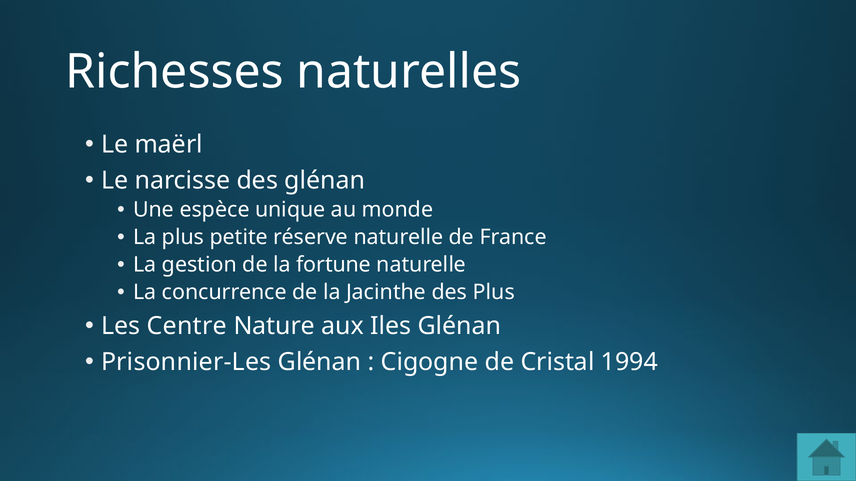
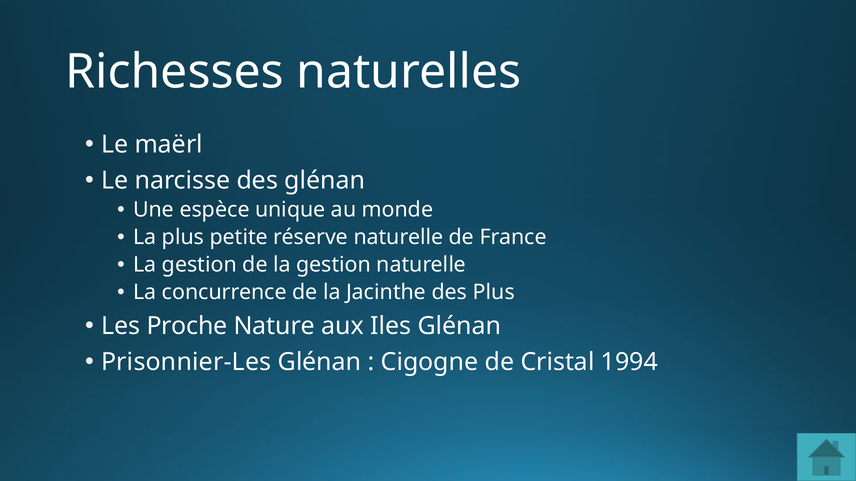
de la fortune: fortune -> gestion
Centre: Centre -> Proche
